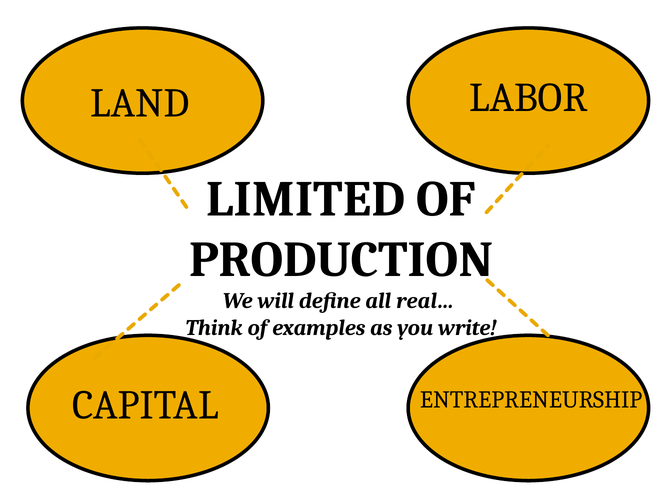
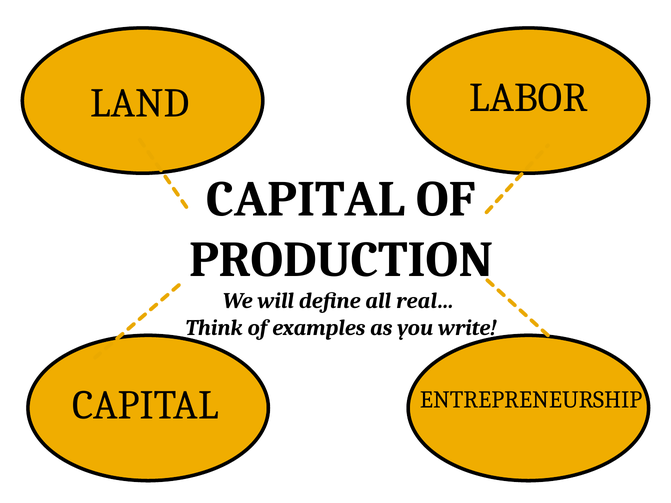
LIMITED at (306, 199): LIMITED -> CAPITAL
